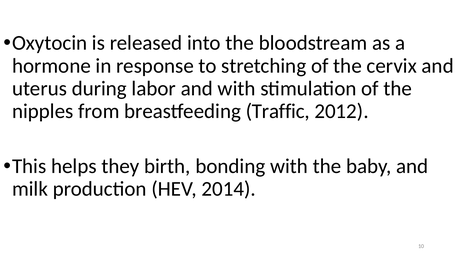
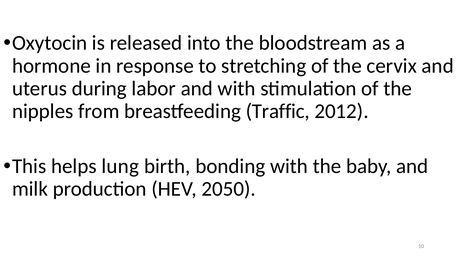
they: they -> lung
2014: 2014 -> 2050
